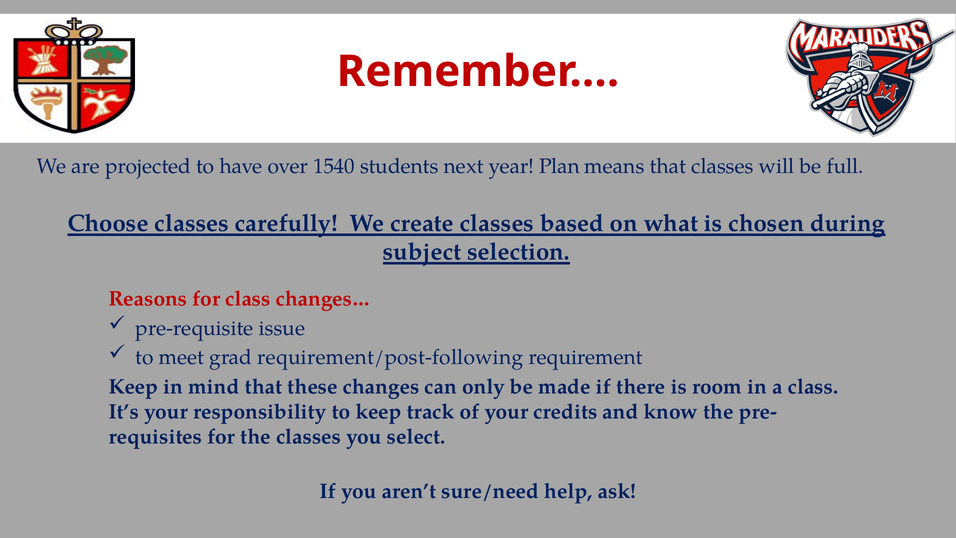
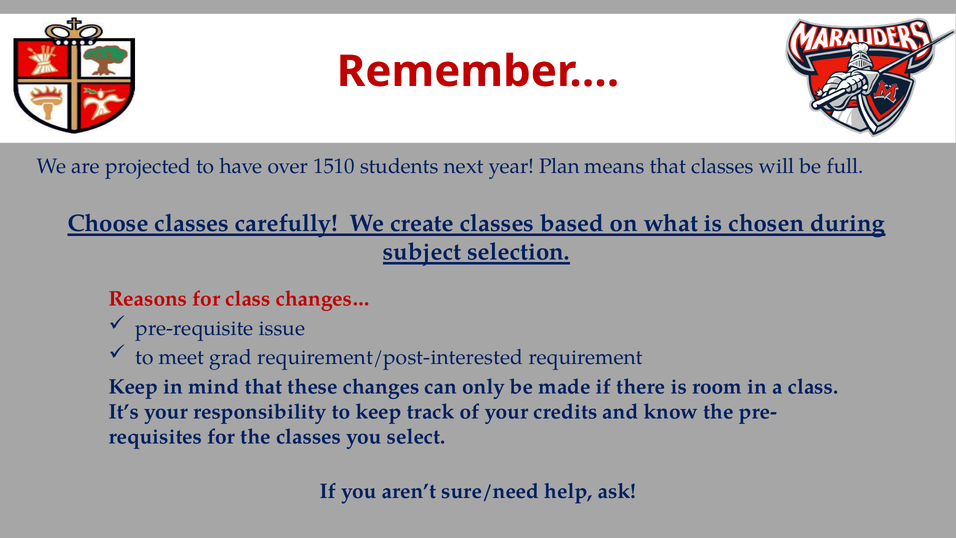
1540: 1540 -> 1510
requirement/post-following: requirement/post-following -> requirement/post-interested
